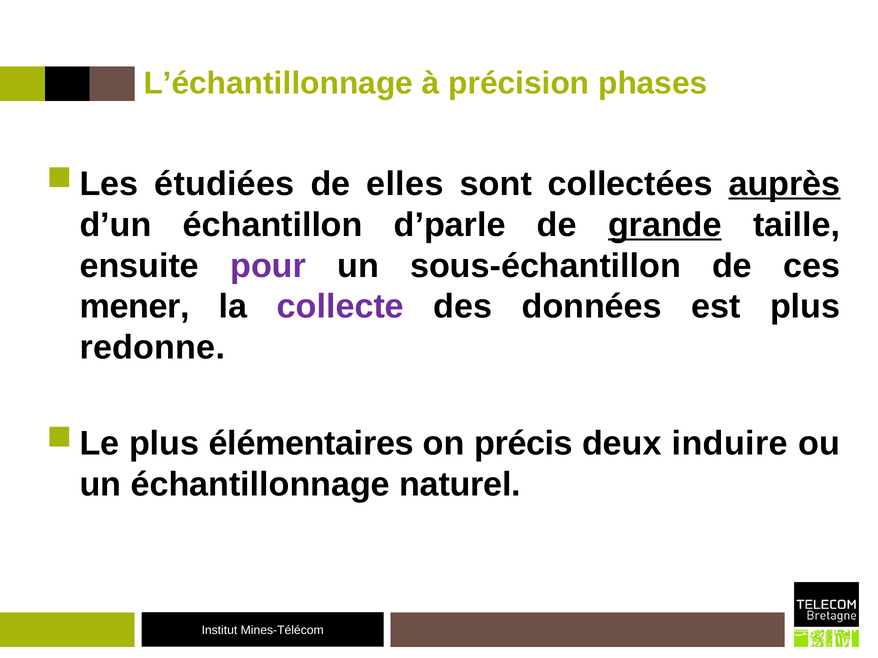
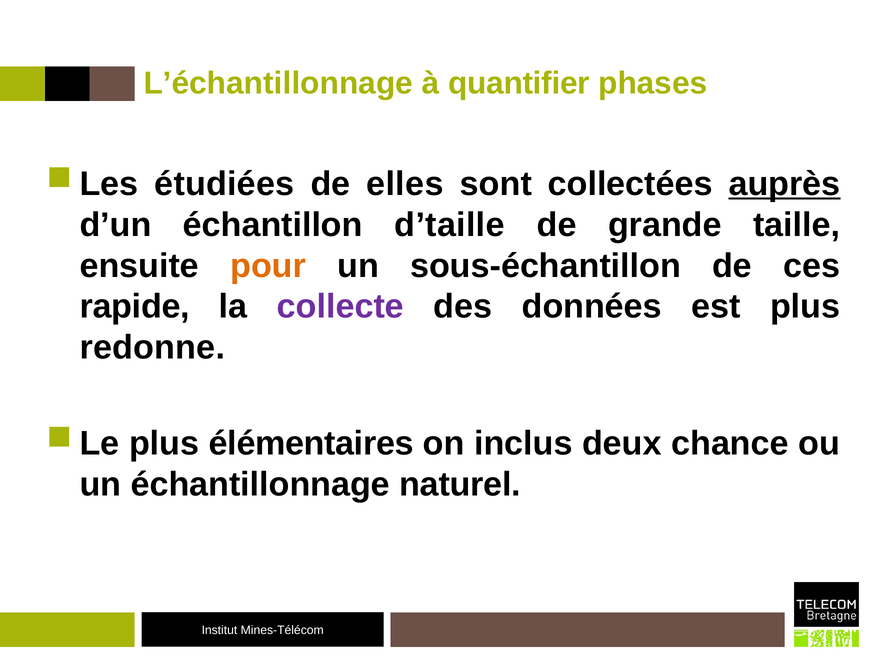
précision: précision -> quantifier
d’parle: d’parle -> d’taille
grande underline: present -> none
pour colour: purple -> orange
mener: mener -> rapide
précis: précis -> inclus
induire: induire -> chance
